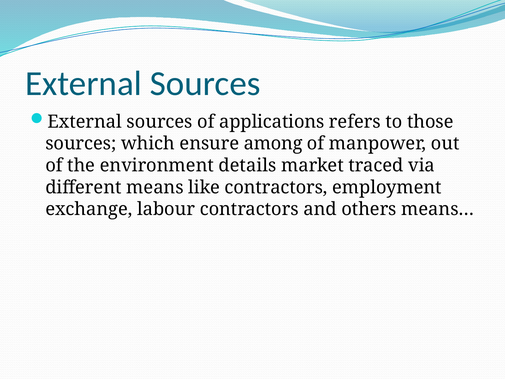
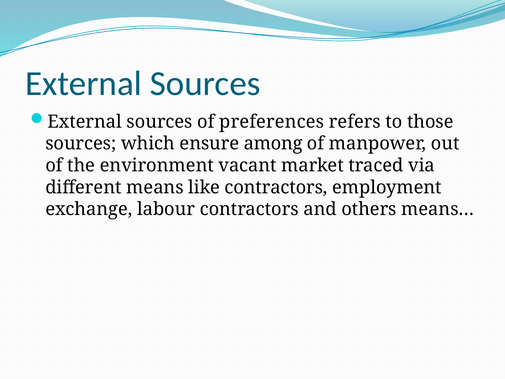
applications: applications -> preferences
details: details -> vacant
